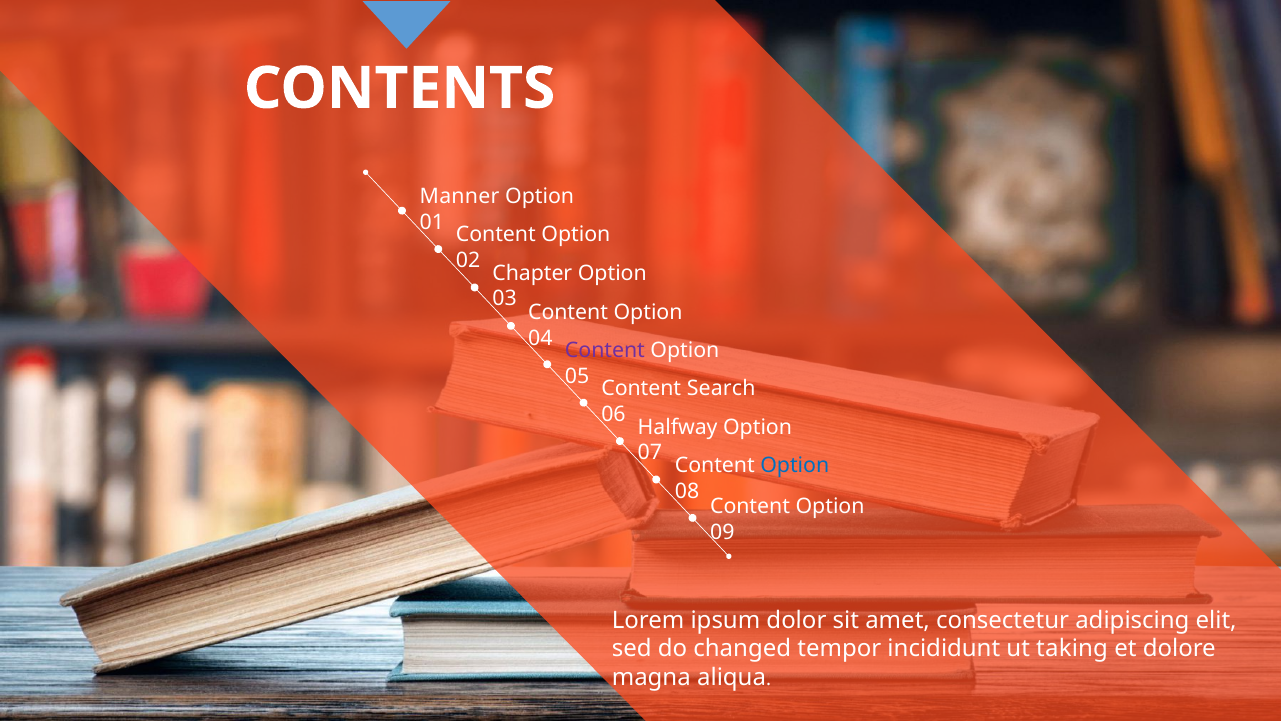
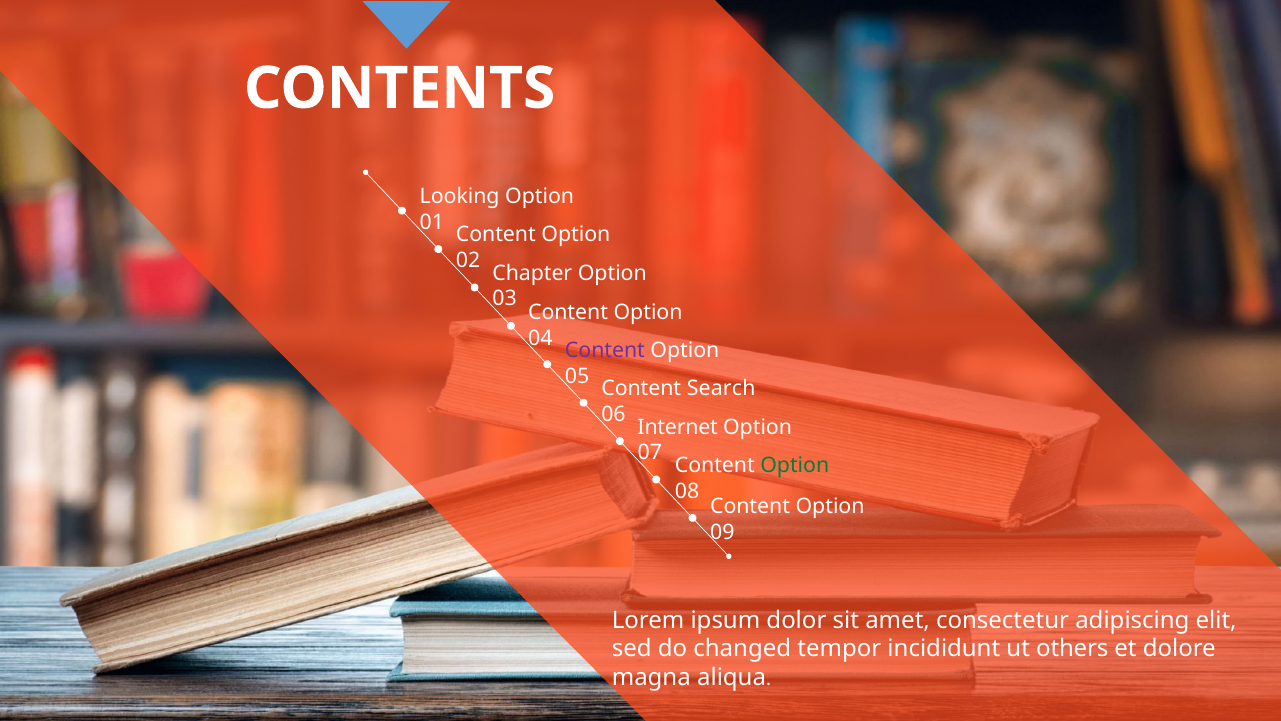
Manner: Manner -> Looking
Halfway: Halfway -> Internet
Option at (795, 465) colour: blue -> green
taking: taking -> others
